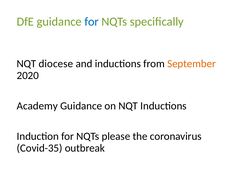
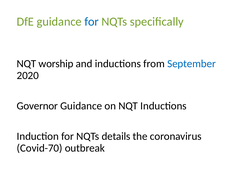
diocese: diocese -> worship
September colour: orange -> blue
Academy: Academy -> Governor
please: please -> details
Covid-35: Covid-35 -> Covid-70
